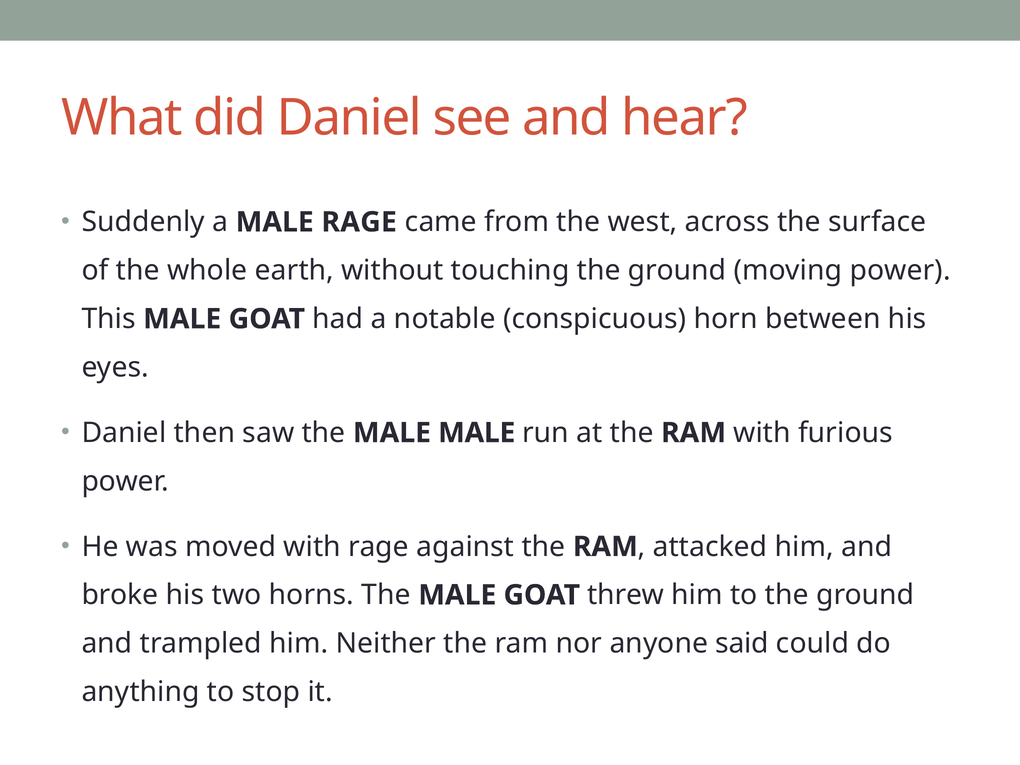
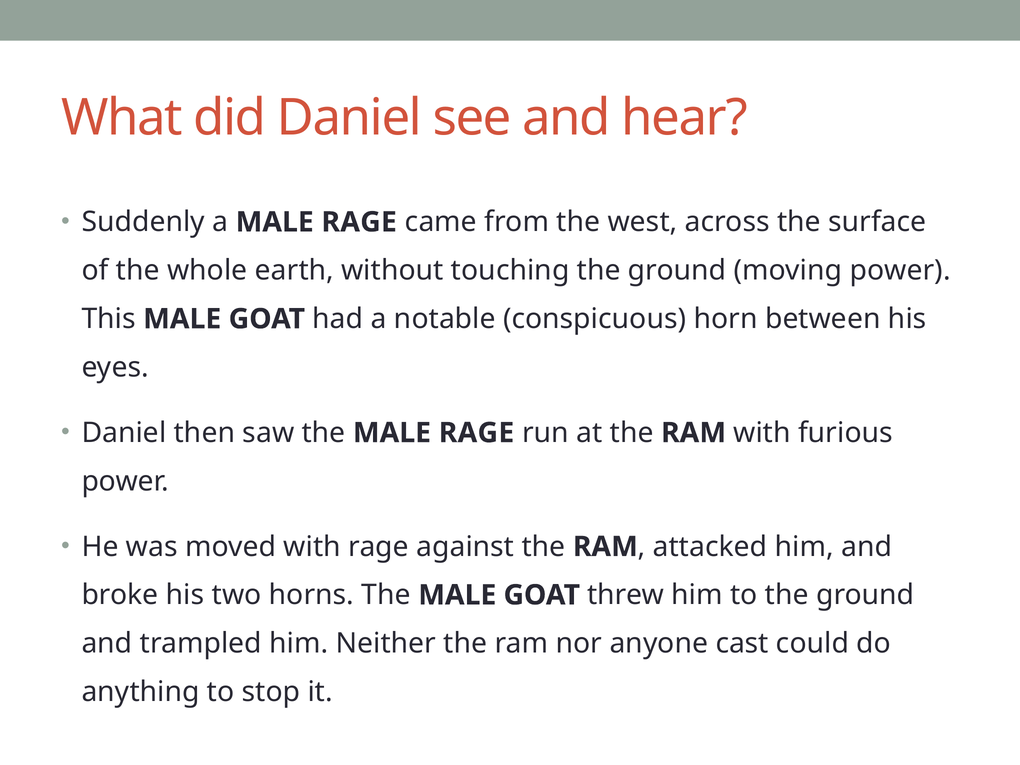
the MALE MALE: MALE -> RAGE
said: said -> cast
